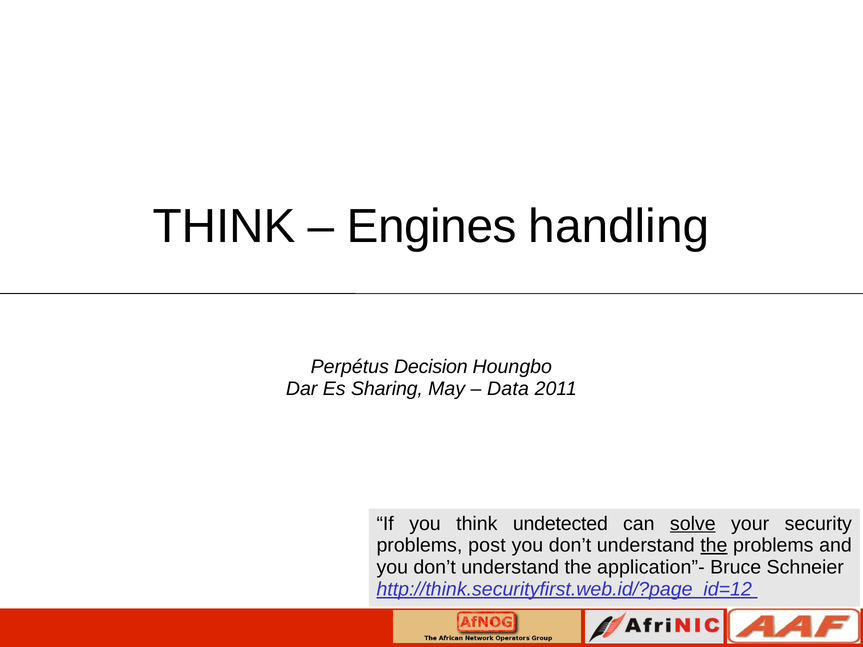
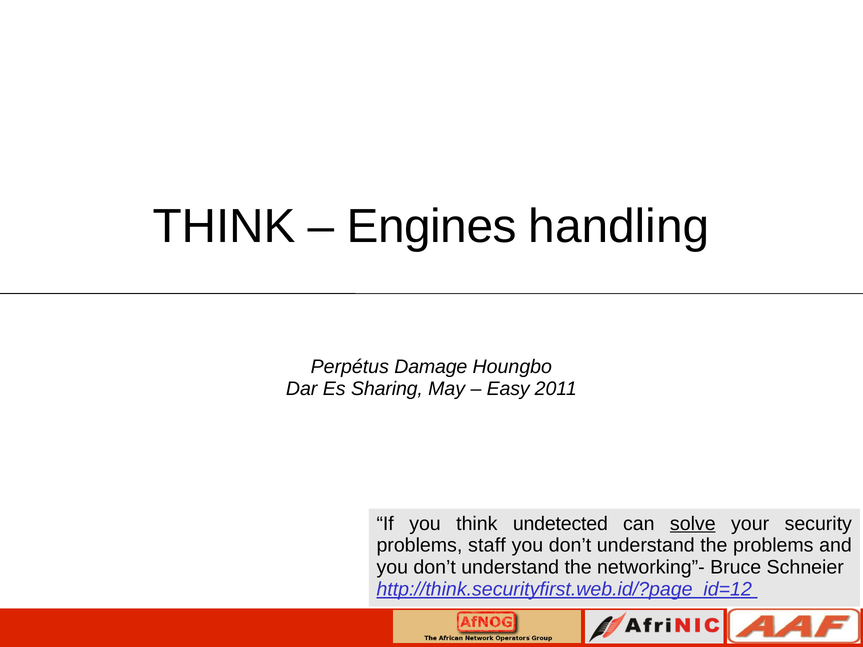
Decision: Decision -> Damage
Data: Data -> Easy
post: post -> staff
the at (714, 546) underline: present -> none
application”-: application”- -> networking”-
